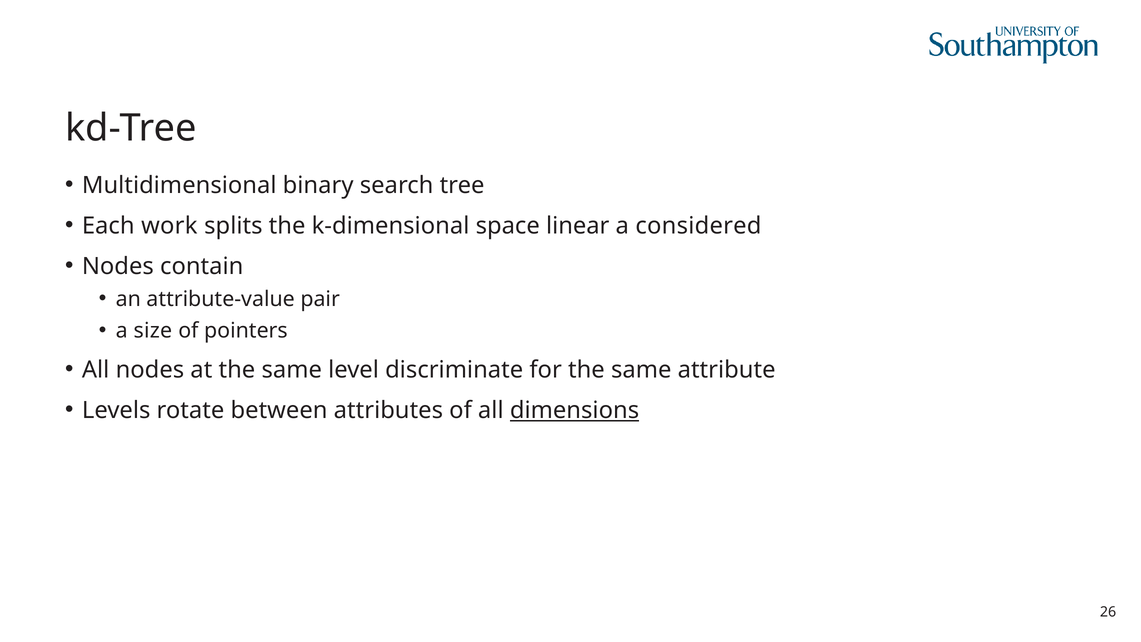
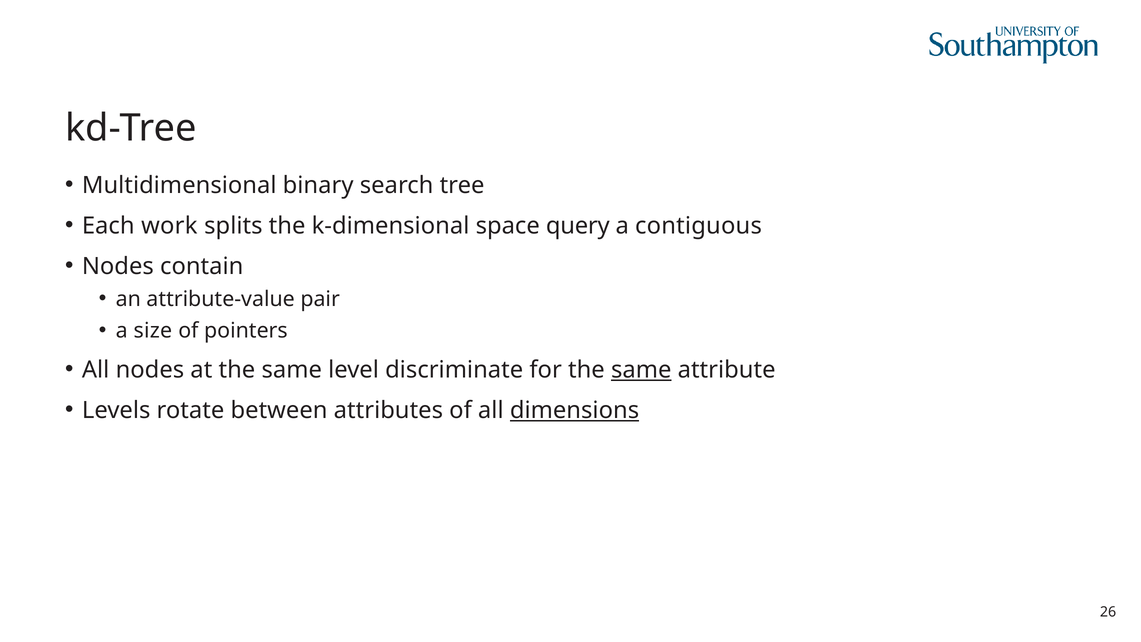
linear: linear -> query
considered: considered -> contiguous
same at (641, 370) underline: none -> present
